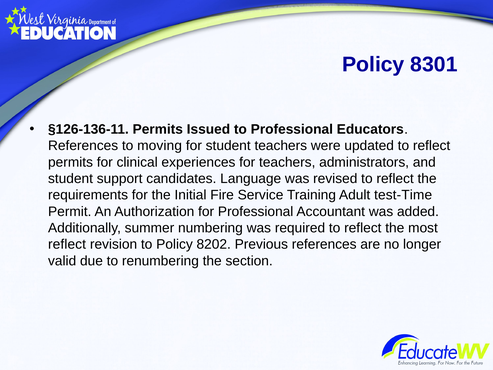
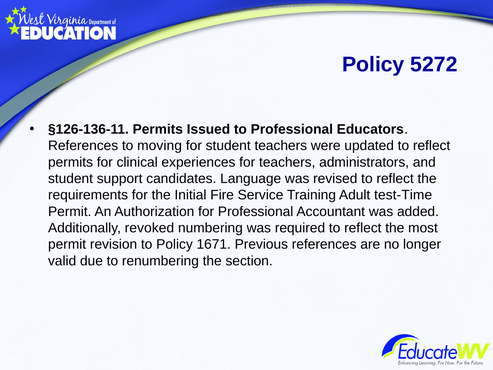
8301: 8301 -> 5272
summer: summer -> revoked
reflect at (67, 244): reflect -> permit
8202: 8202 -> 1671
